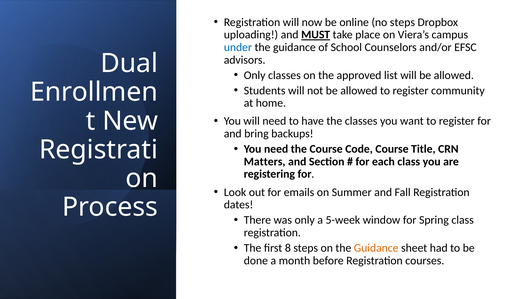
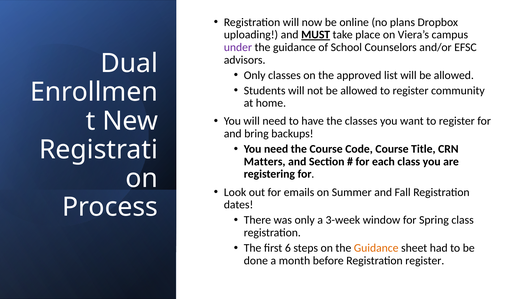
no steps: steps -> plans
under colour: blue -> purple
5-week: 5-week -> 3-week
8: 8 -> 6
Registration courses: courses -> register
